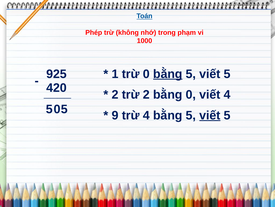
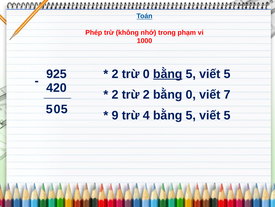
1 at (115, 74): 1 -> 2
viết 4: 4 -> 7
viết at (210, 115) underline: present -> none
